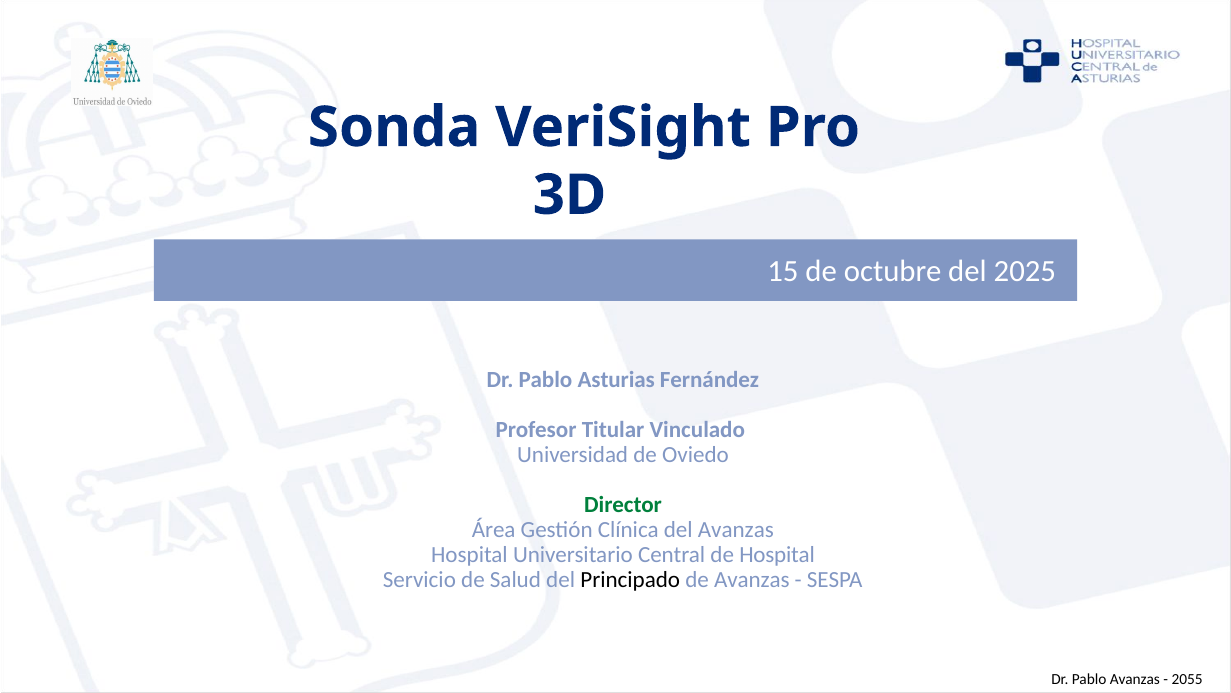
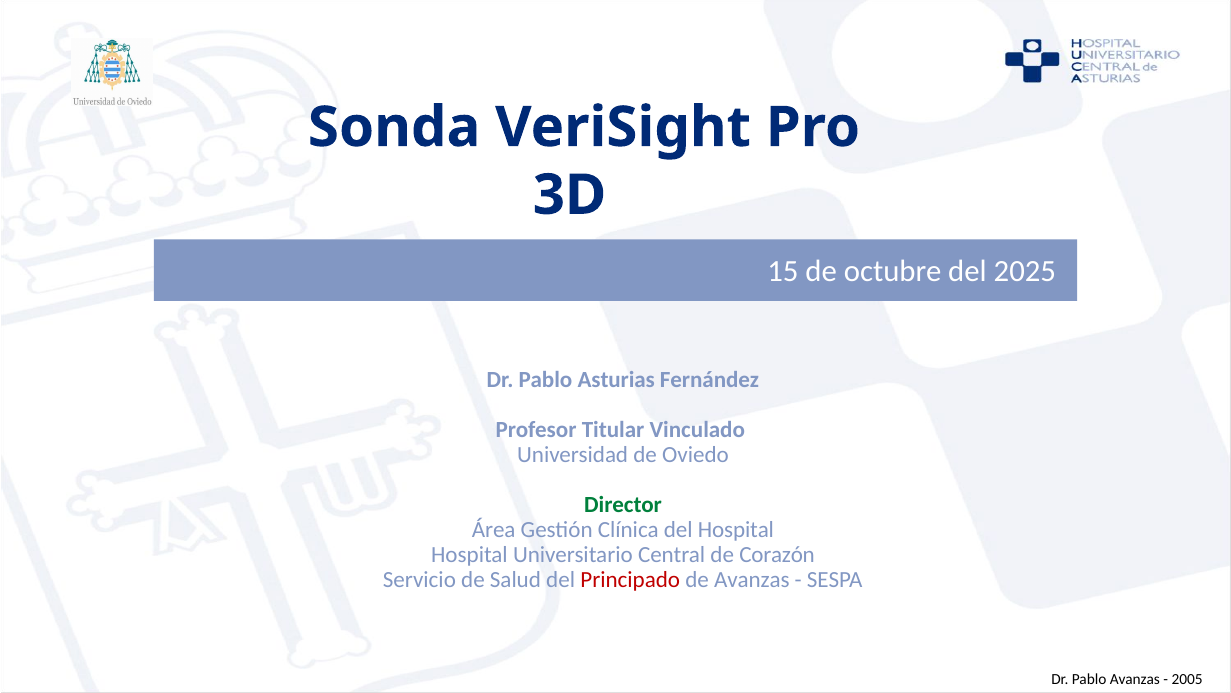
del Avanzas: Avanzas -> Hospital
de Hospital: Hospital -> Corazón
Principado colour: black -> red
2055: 2055 -> 2005
